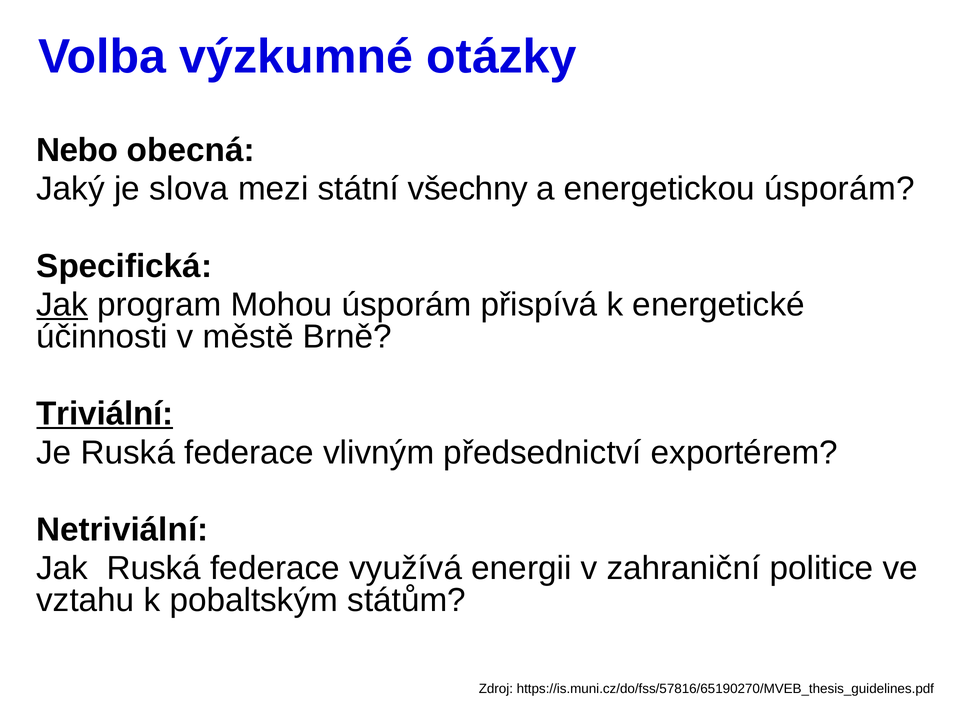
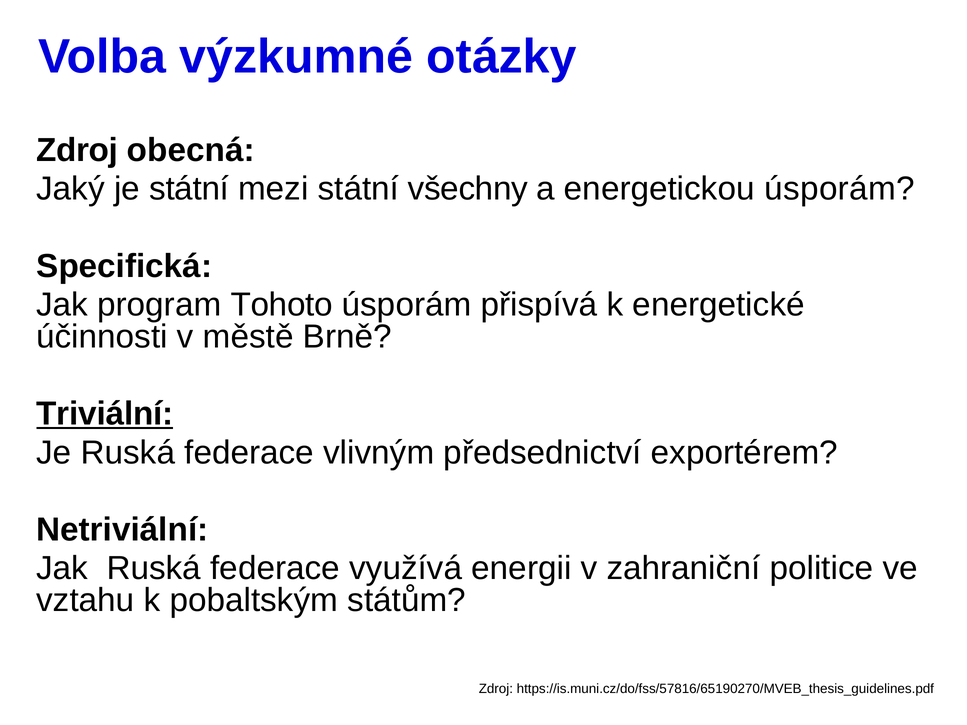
Nebo at (77, 150): Nebo -> Zdroj
je slova: slova -> státní
Jak at (62, 305) underline: present -> none
Mohou: Mohou -> Tohoto
